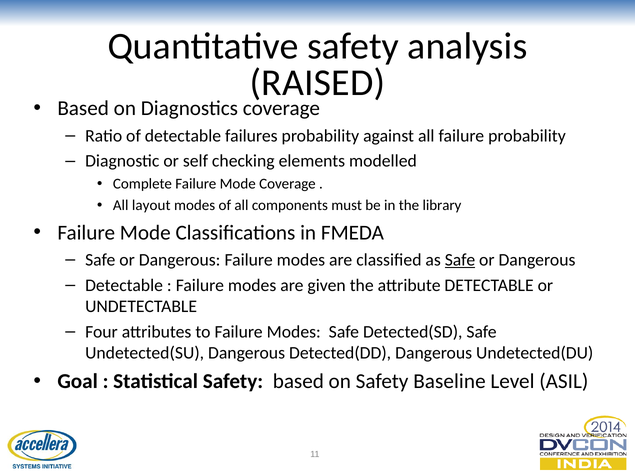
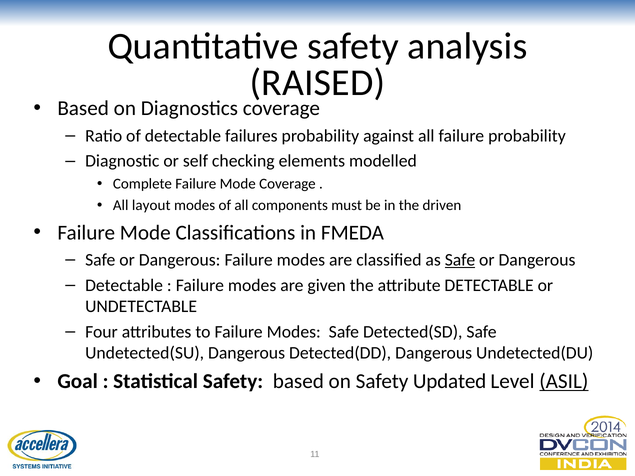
library: library -> driven
Baseline: Baseline -> Updated
ASIL underline: none -> present
